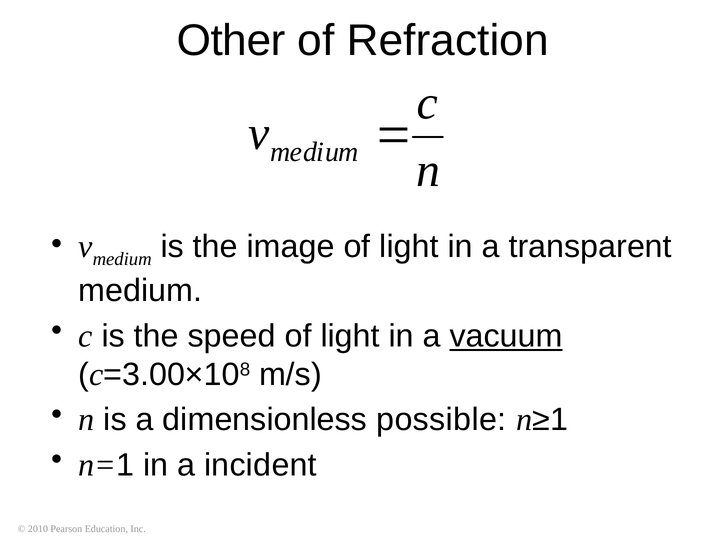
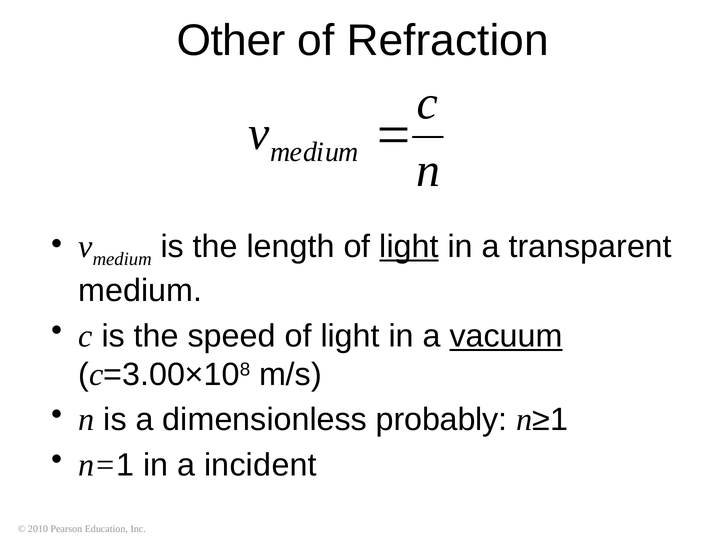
image: image -> length
light at (409, 247) underline: none -> present
possible: possible -> probably
